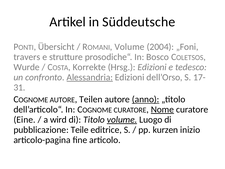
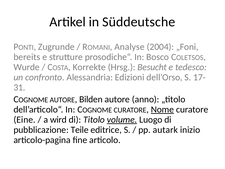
Übersicht: Übersicht -> Zugrunde
Volume at (130, 47): Volume -> Analyse
travers: travers -> bereits
Hrsg Edizioni: Edizioni -> Besucht
Alessandria underline: present -> none
Teilen: Teilen -> Bilden
anno underline: present -> none
kurzen: kurzen -> autark
